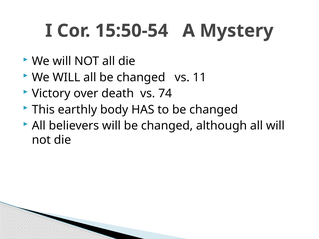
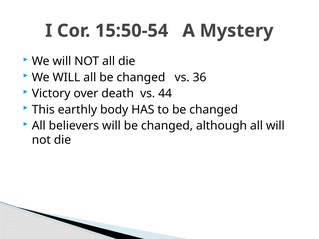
11: 11 -> 36
74: 74 -> 44
